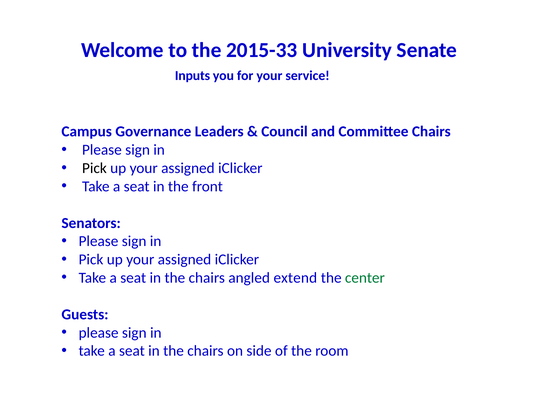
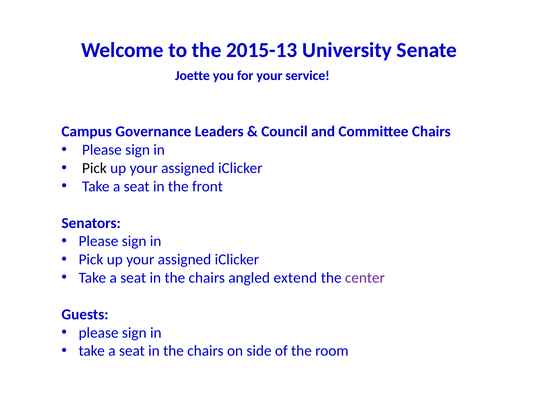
2015-33: 2015-33 -> 2015-13
Inputs: Inputs -> Joette
center colour: green -> purple
